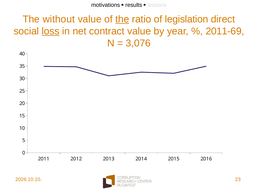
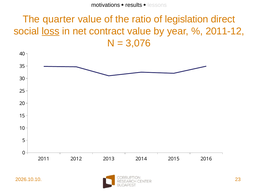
without: without -> quarter
the at (122, 19) underline: present -> none
2011-69: 2011-69 -> 2011-12
